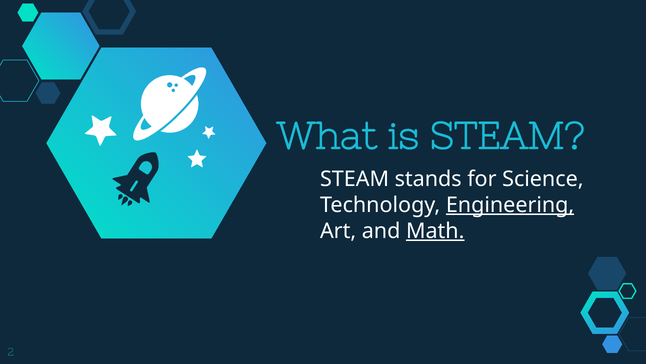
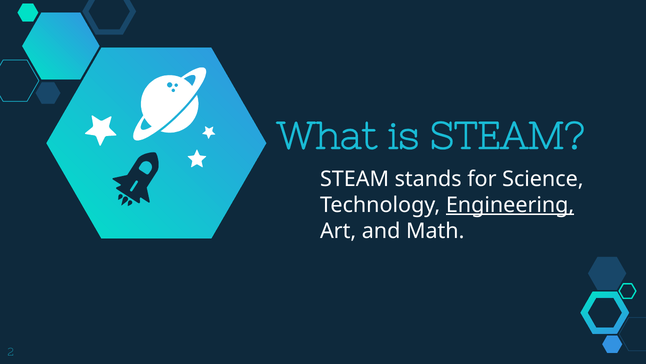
Math underline: present -> none
